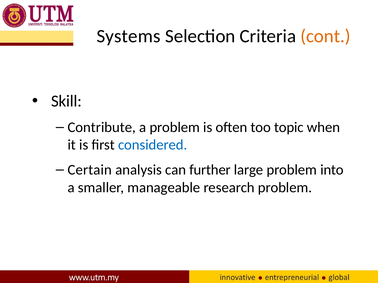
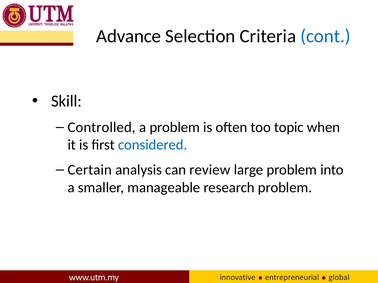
Systems: Systems -> Advance
cont colour: orange -> blue
Contribute: Contribute -> Controlled
further: further -> review
